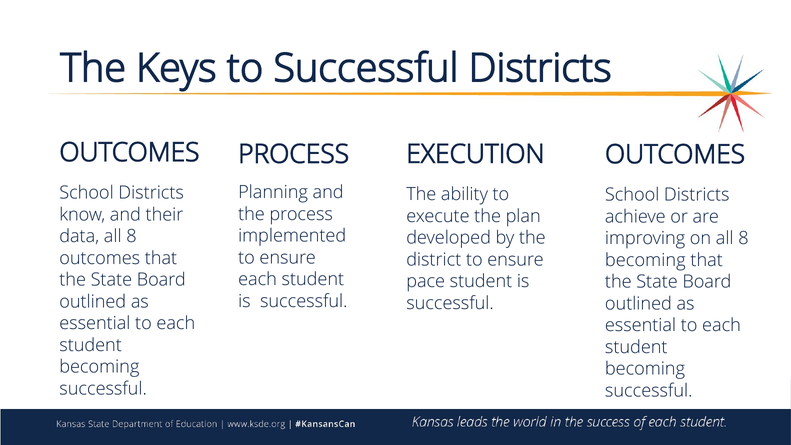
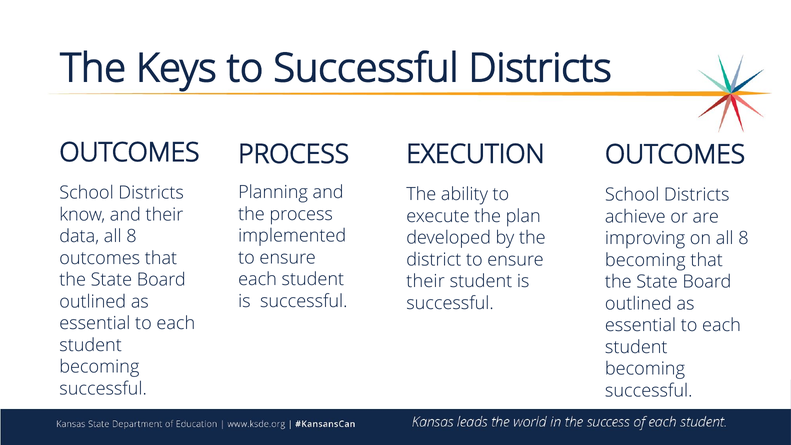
pace at (426, 281): pace -> their
